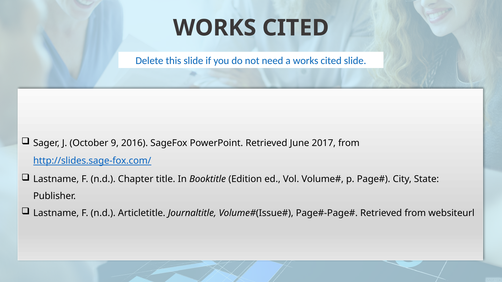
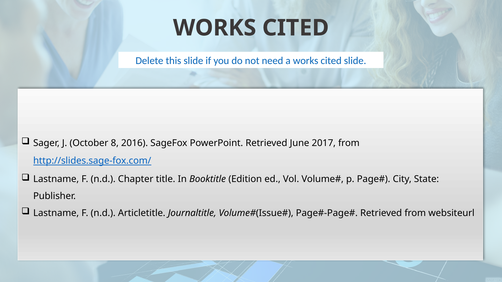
9: 9 -> 8
